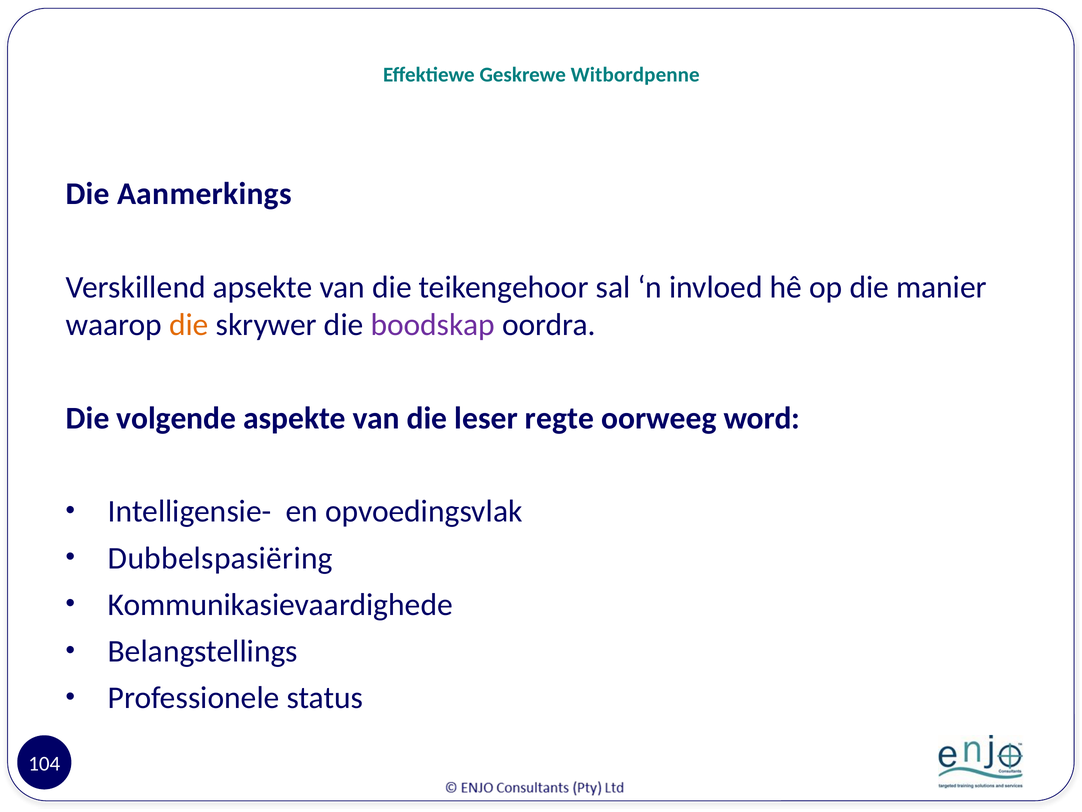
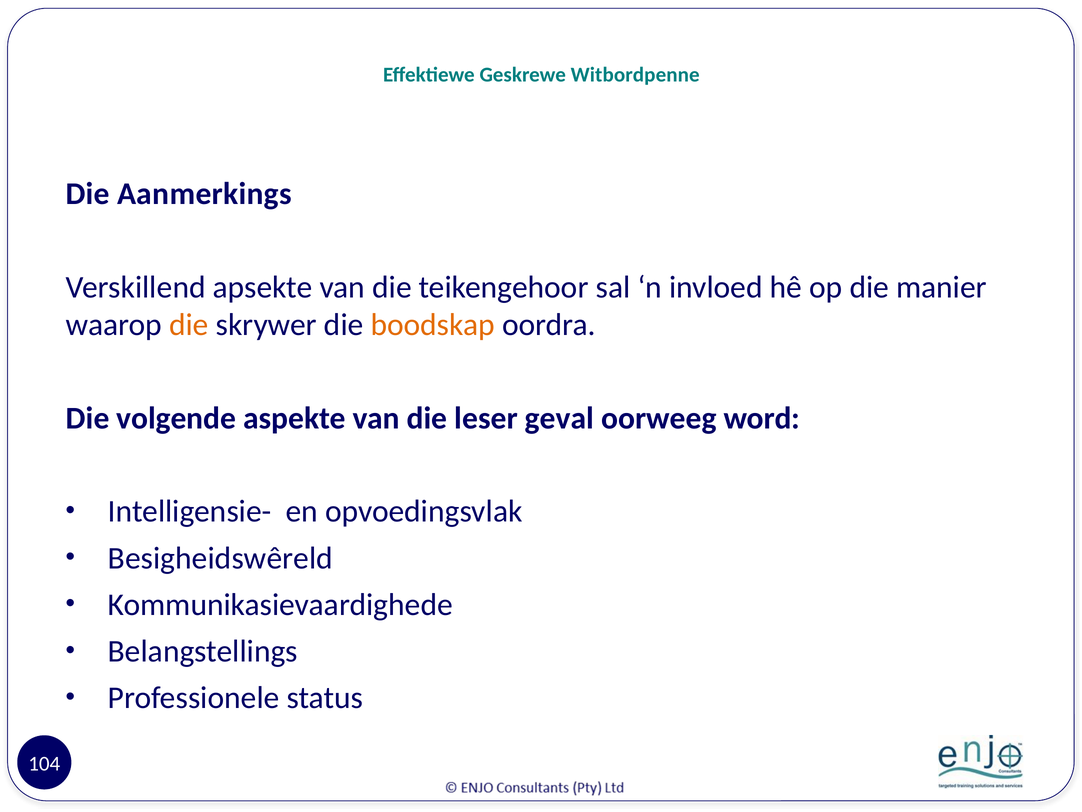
boodskap colour: purple -> orange
regte: regte -> geval
Dubbelspasiëring: Dubbelspasiëring -> Besigheidswêreld
